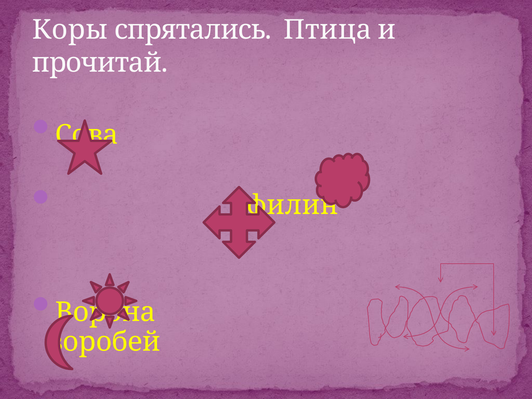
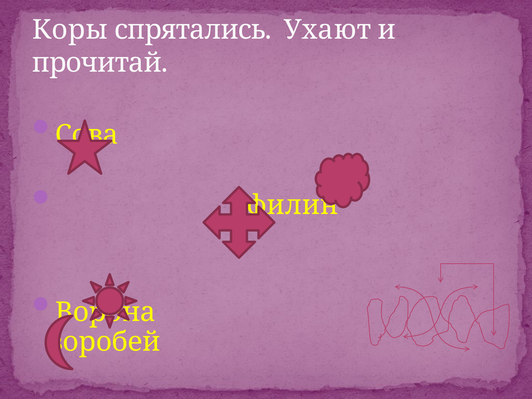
Птица: Птица -> Ухают
